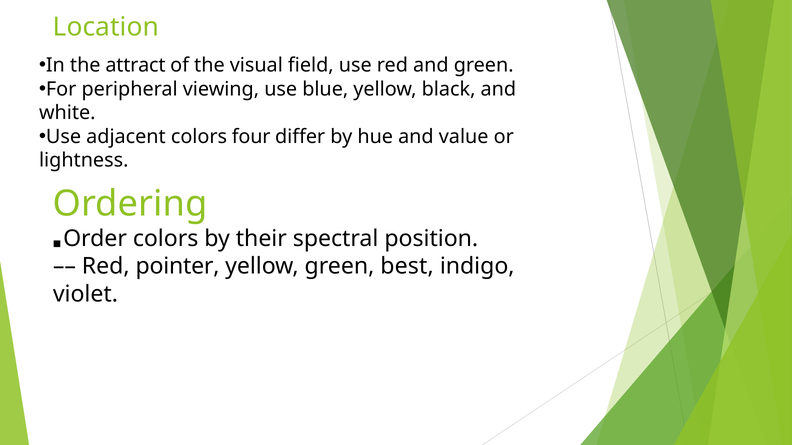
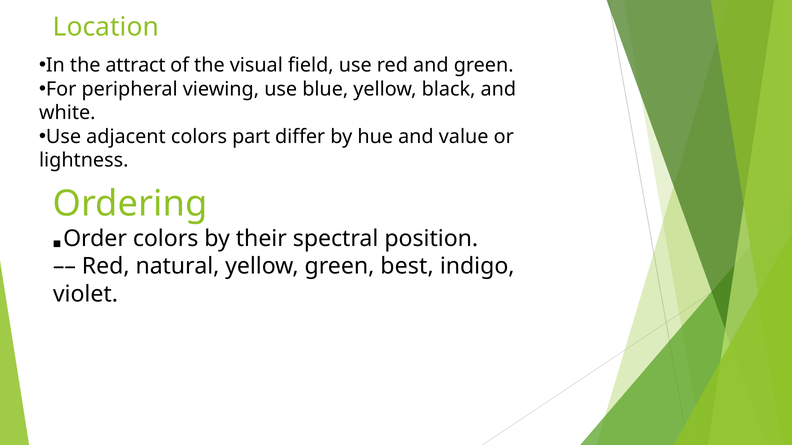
four: four -> part
pointer: pointer -> natural
